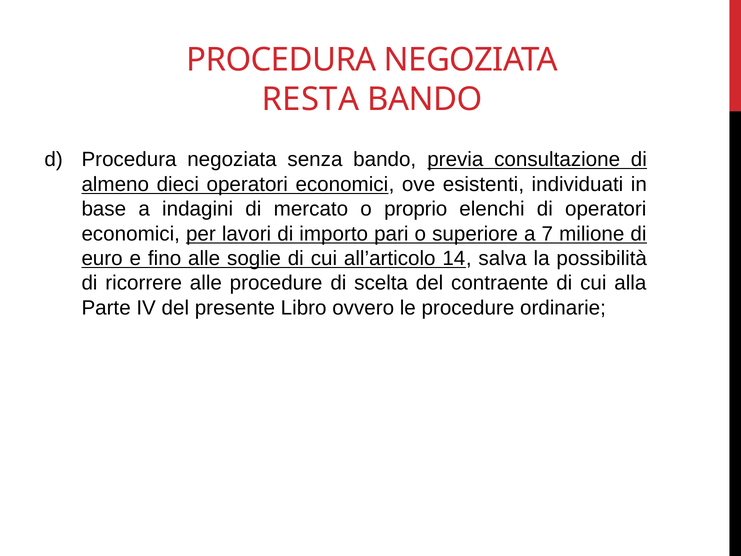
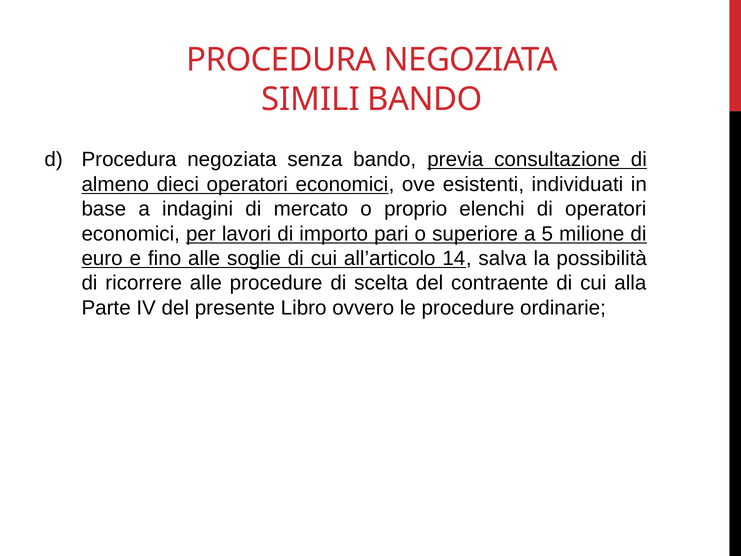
RESTA: RESTA -> SIMILI
7: 7 -> 5
